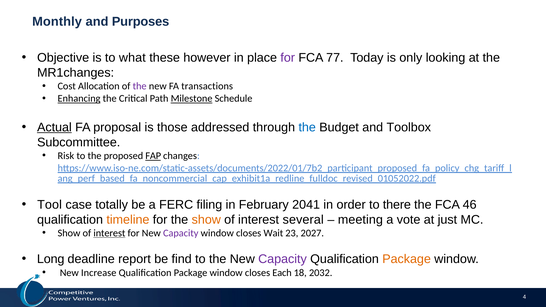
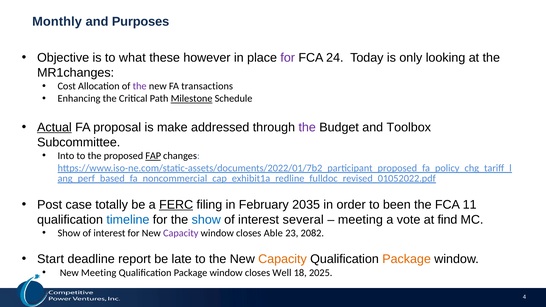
77: 77 -> 24
Enhancing underline: present -> none
those: those -> make
the at (307, 127) colour: blue -> purple
Risk: Risk -> Into
Tool: Tool -> Post
FERC underline: none -> present
2041: 2041 -> 2035
there: there -> been
46: 46 -> 11
timeline colour: orange -> blue
show at (206, 220) colour: orange -> blue
just: just -> find
interest at (109, 233) underline: present -> none
Wait: Wait -> Able
2027: 2027 -> 2082
Long: Long -> Start
find: find -> late
Capacity at (283, 259) colour: purple -> orange
New Increase: Increase -> Meeting
Each: Each -> Well
2032: 2032 -> 2025
